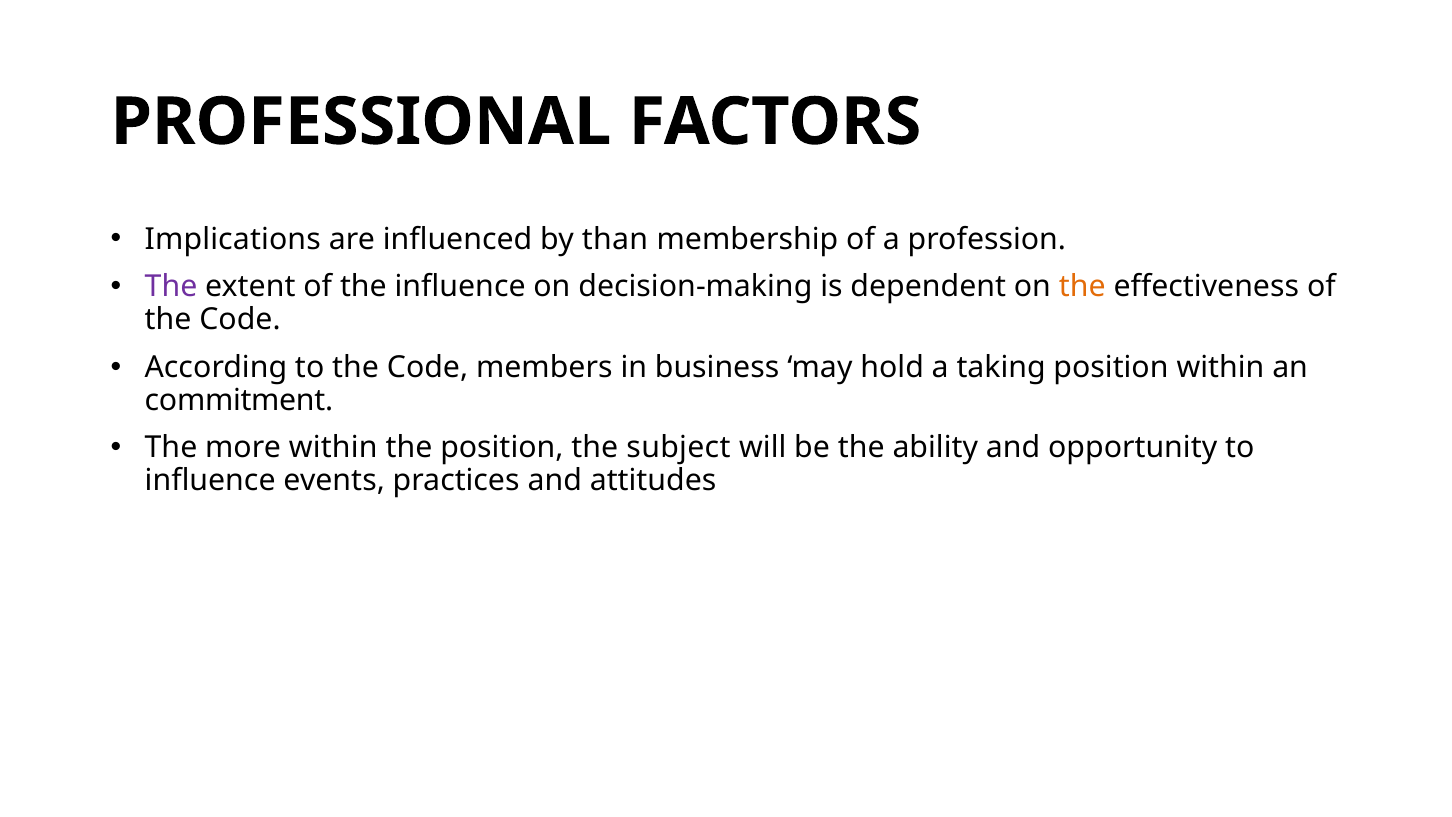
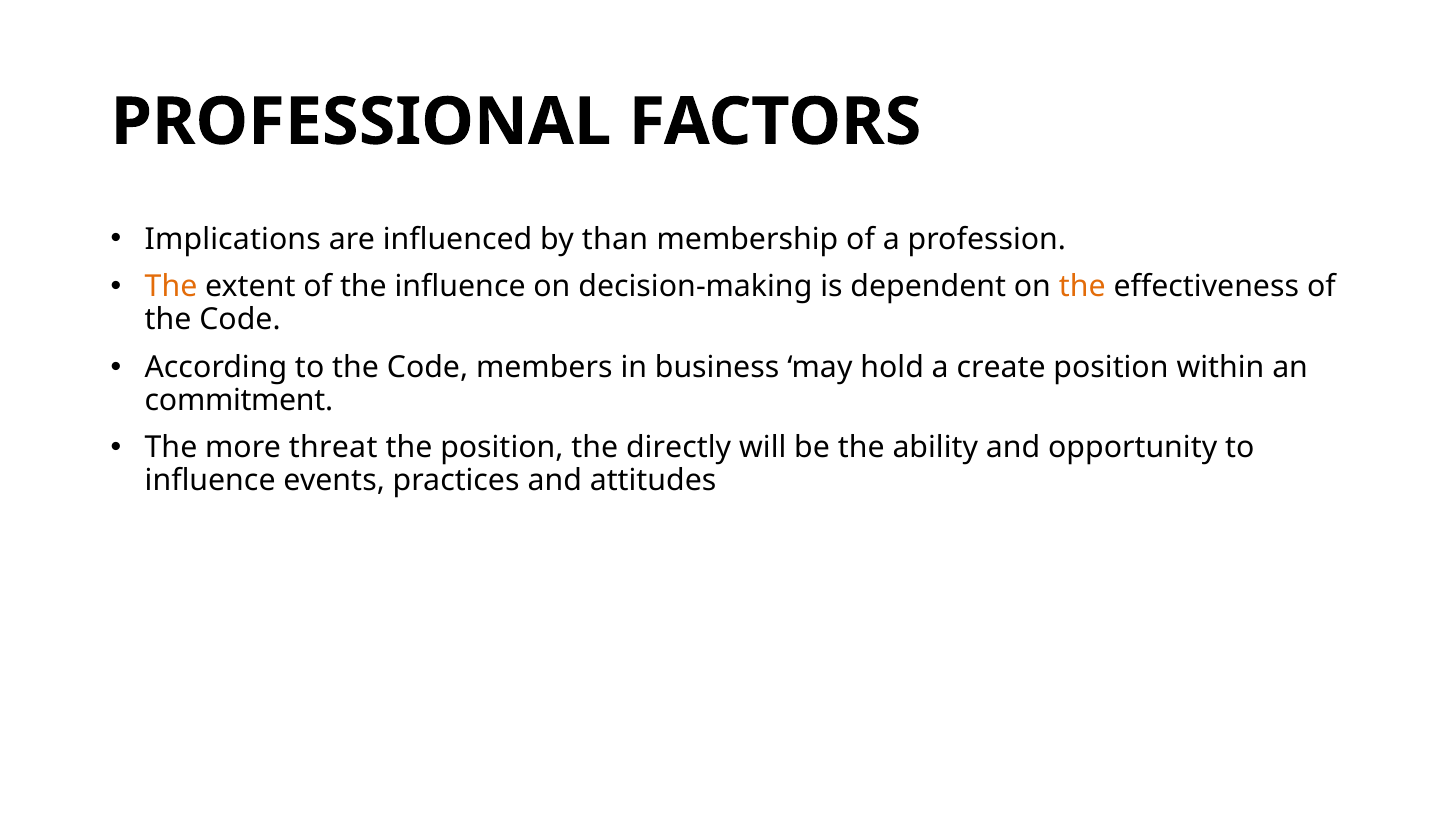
The at (171, 287) colour: purple -> orange
taking: taking -> create
more within: within -> threat
subject: subject -> directly
